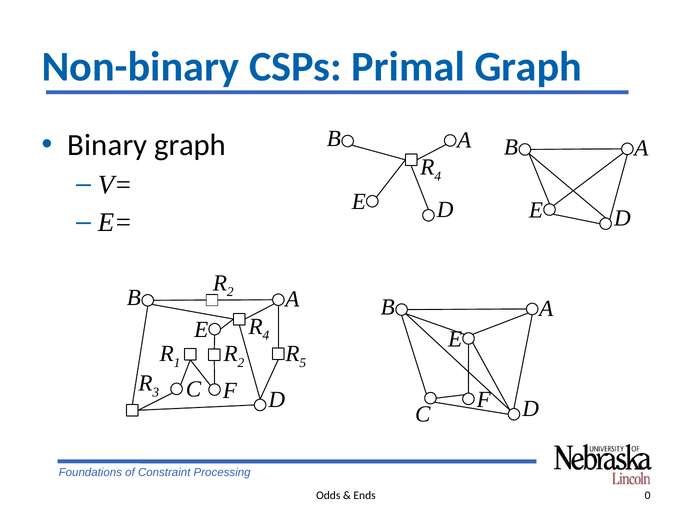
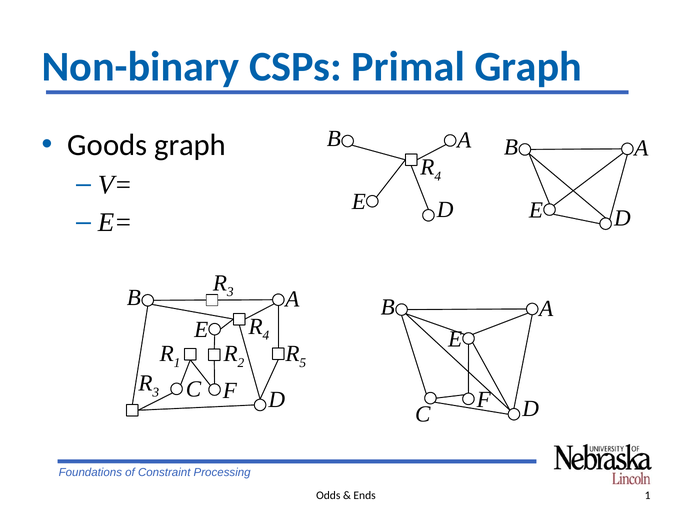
Binary: Binary -> Goods
2 at (230, 292): 2 -> 3
Ends 0: 0 -> 1
